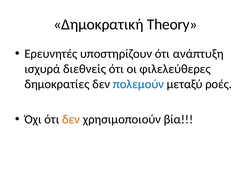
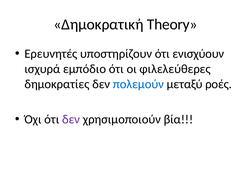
ανάπτυξη: ανάπτυξη -> ενισχύουν
διεθνείς: διεθνείς -> εμπόδιο
δεν at (71, 119) colour: orange -> purple
